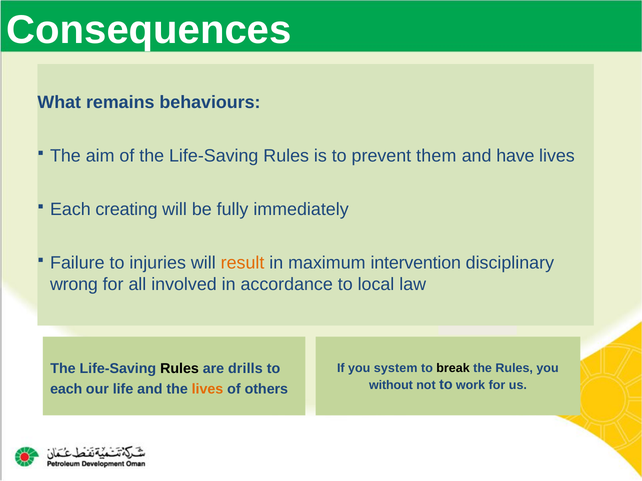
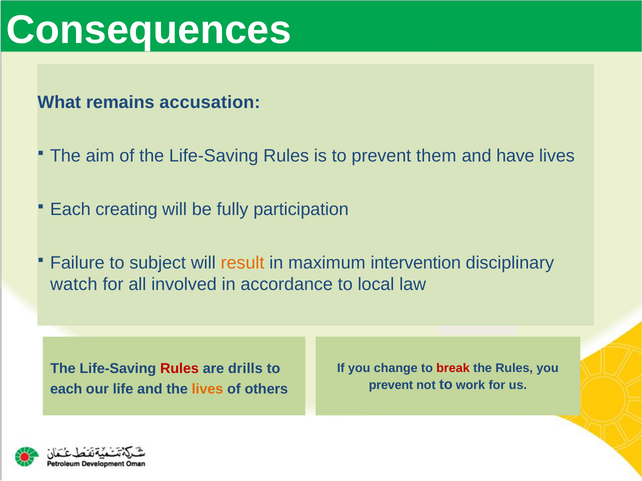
behaviours: behaviours -> accusation
immediately: immediately -> participation
injuries: injuries -> subject
wrong: wrong -> watch
Rules at (180, 369) colour: black -> red
system: system -> change
break colour: black -> red
without at (391, 385): without -> prevent
